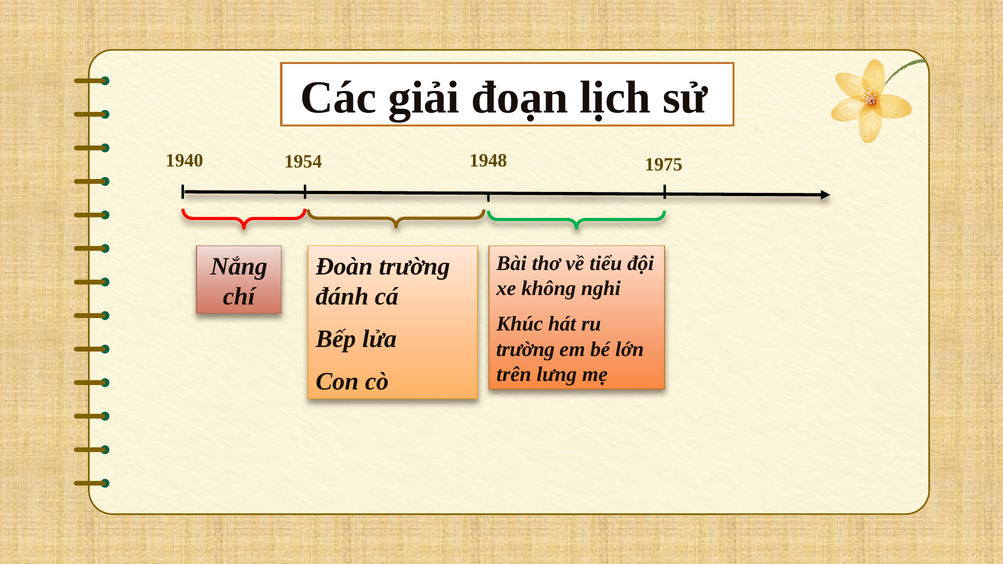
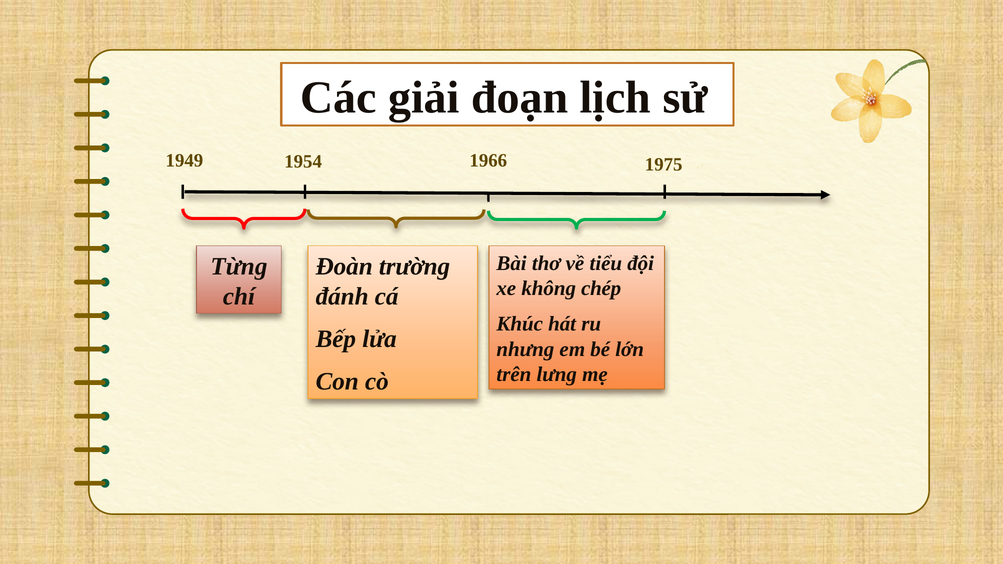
1940: 1940 -> 1949
1948: 1948 -> 1966
Nắng: Nắng -> Từng
nghi: nghi -> chép
trường at (525, 349): trường -> nhưng
